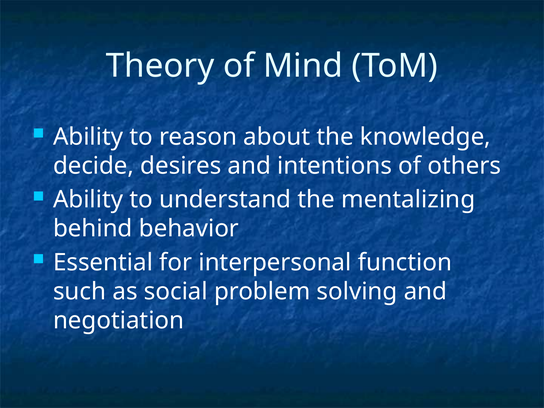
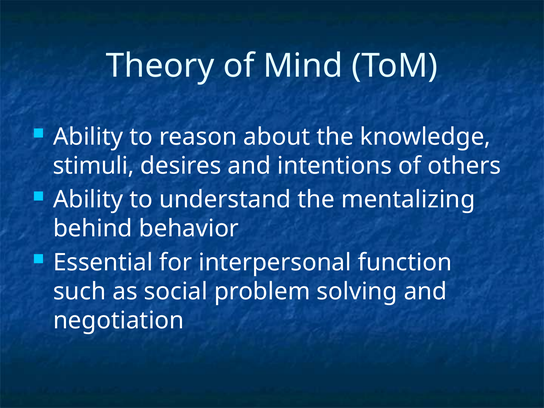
decide: decide -> stimuli
